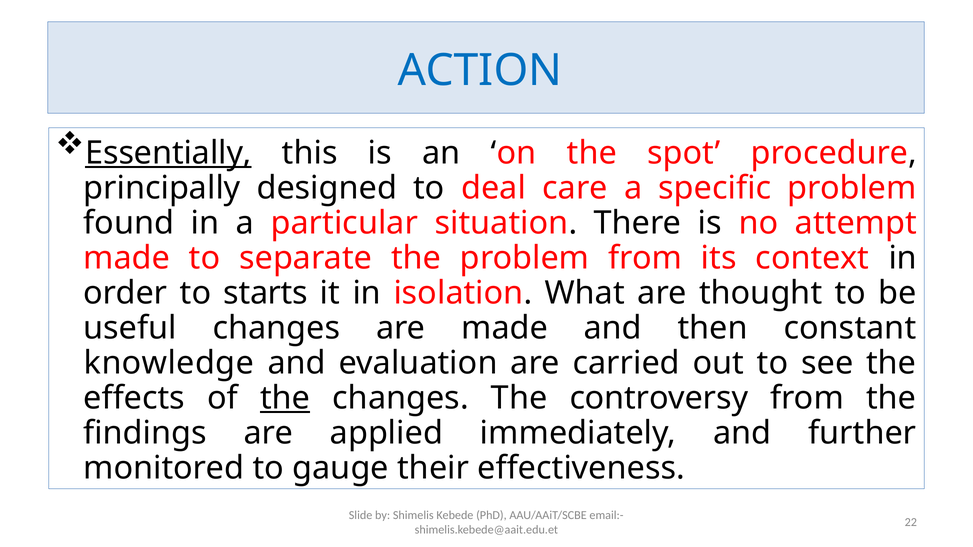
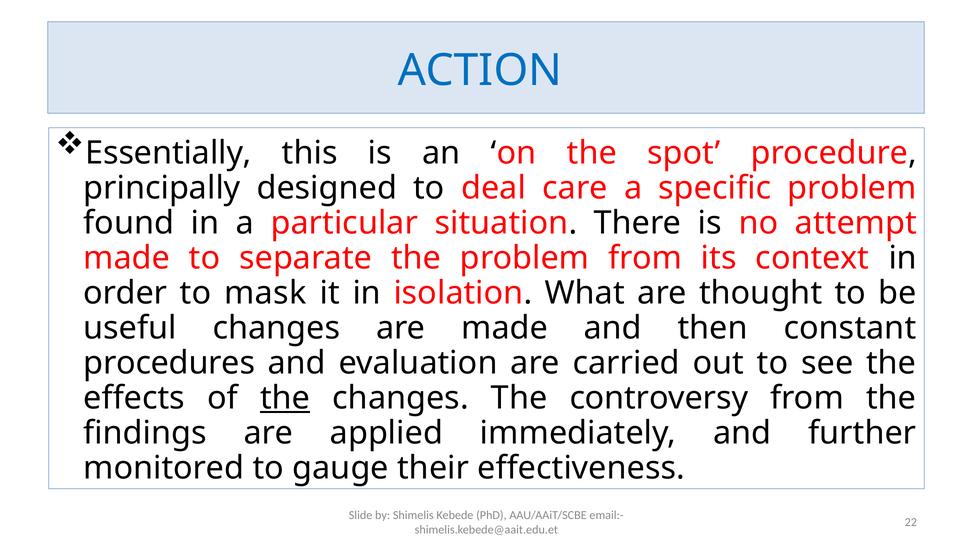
Essentially underline: present -> none
starts: starts -> mask
knowledge: knowledge -> procedures
